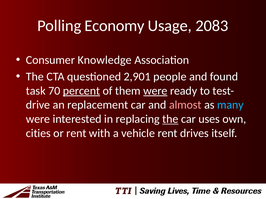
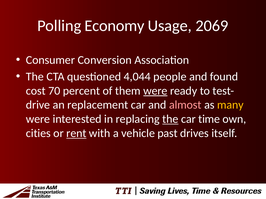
2083: 2083 -> 2069
Knowledge: Knowledge -> Conversion
2,901: 2,901 -> 4,044
task: task -> cost
percent underline: present -> none
many colour: light blue -> yellow
uses: uses -> time
rent at (76, 134) underline: none -> present
vehicle rent: rent -> past
